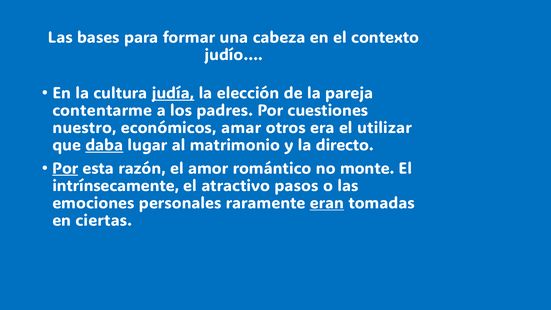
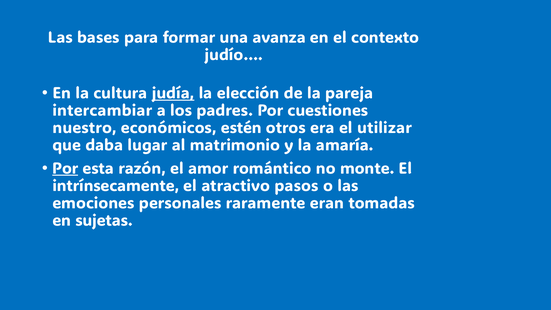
cabeza: cabeza -> avanza
contentarme: contentarme -> intercambiar
amar: amar -> estén
daba underline: present -> none
directo: directo -> amaría
eran underline: present -> none
ciertas: ciertas -> sujetas
